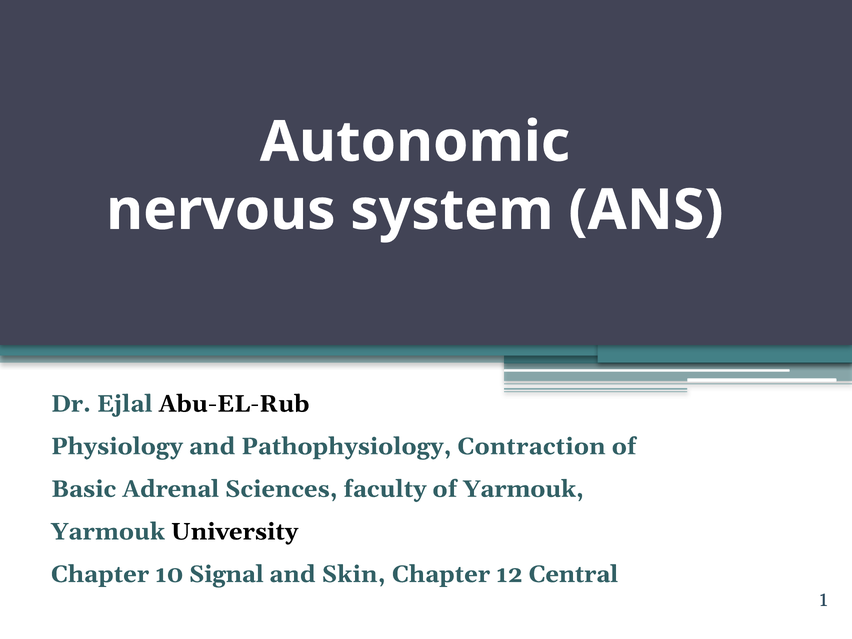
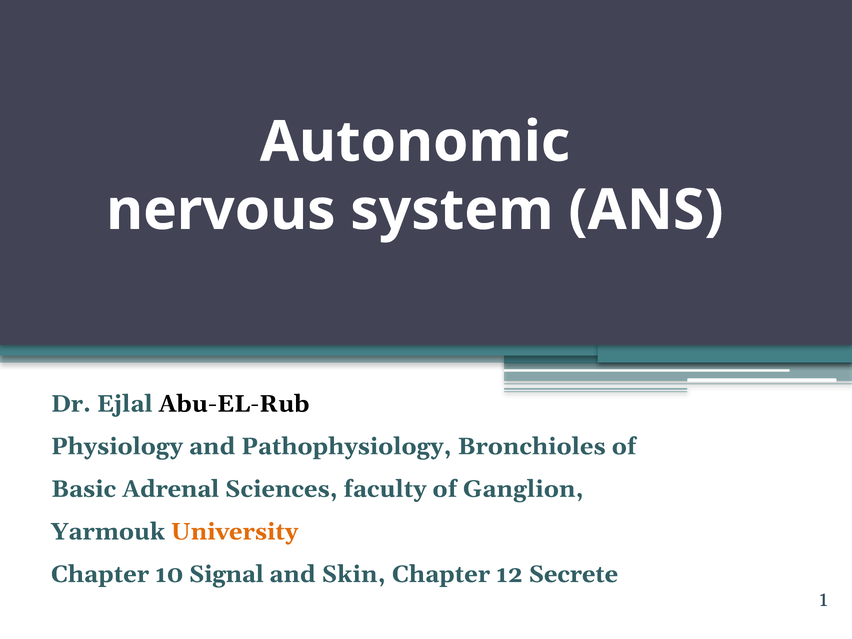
Contraction: Contraction -> Bronchioles
of Yarmouk: Yarmouk -> Ganglion
University colour: black -> orange
Central: Central -> Secrete
